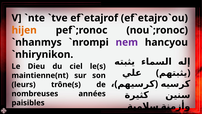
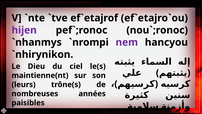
hijen colour: orange -> purple
